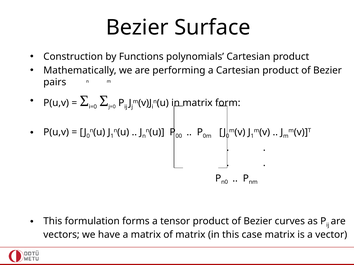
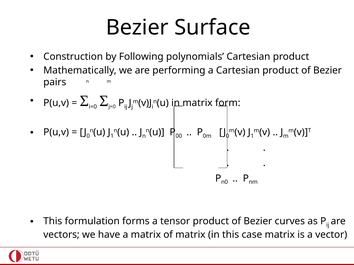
Functions: Functions -> Following
